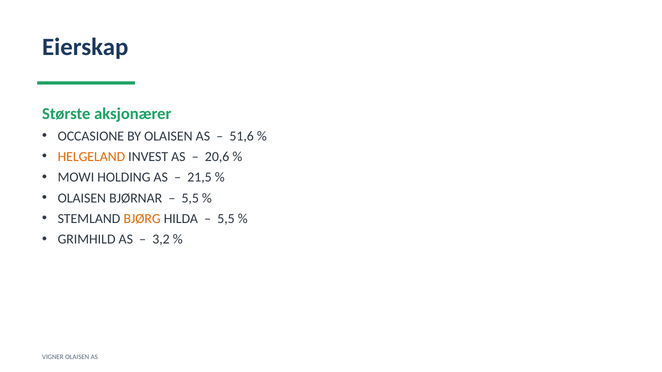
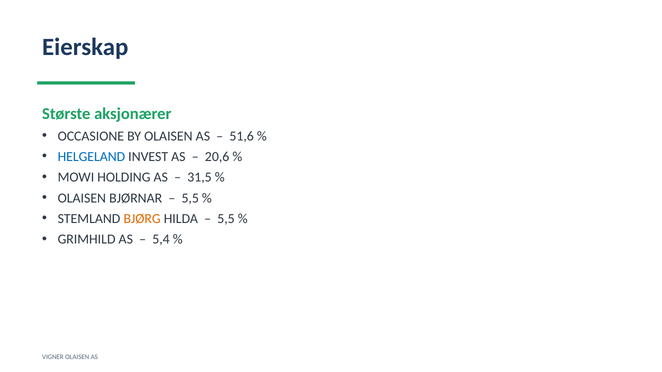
HELGELAND colour: orange -> blue
21,5: 21,5 -> 31,5
3,2: 3,2 -> 5,4
